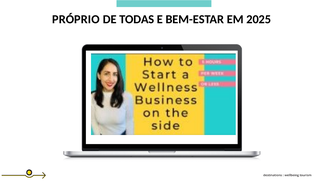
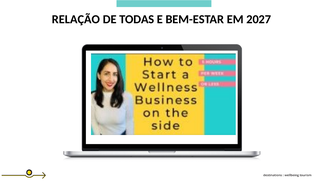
PRÓPRIO: PRÓPRIO -> RELAÇÃO
2025: 2025 -> 2027
